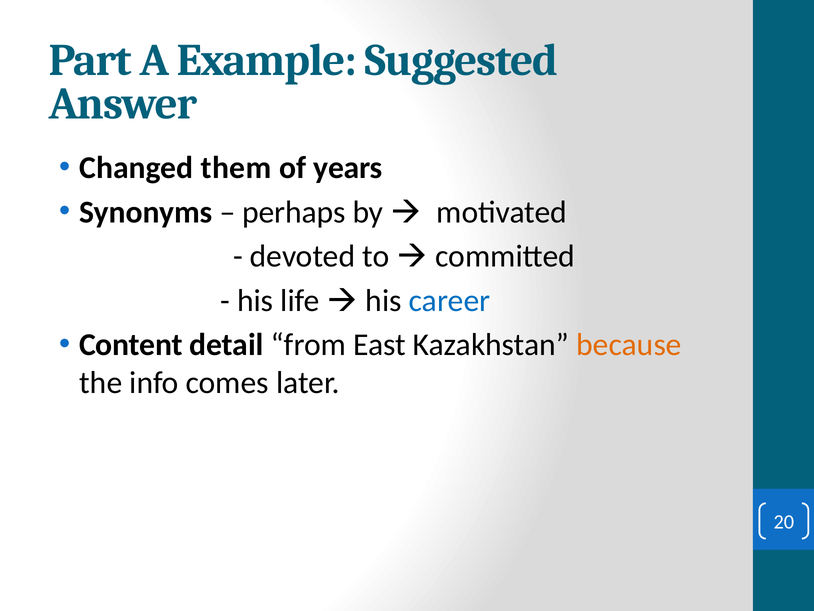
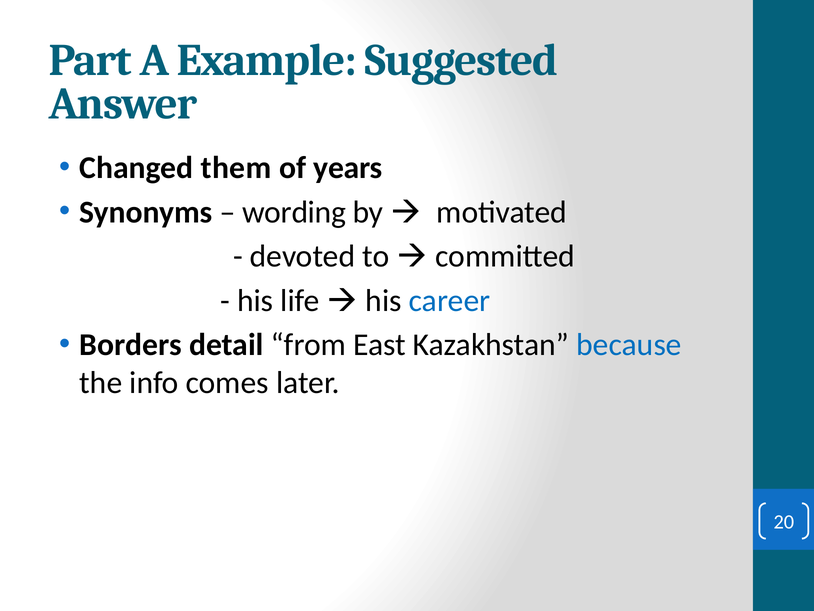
perhaps: perhaps -> wording
Content: Content -> Borders
because colour: orange -> blue
